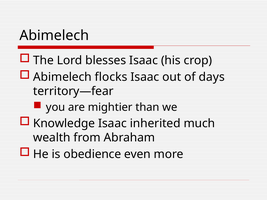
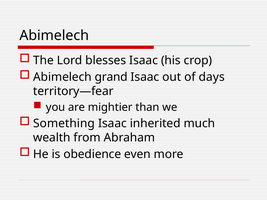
flocks: flocks -> grand
Knowledge: Knowledge -> Something
